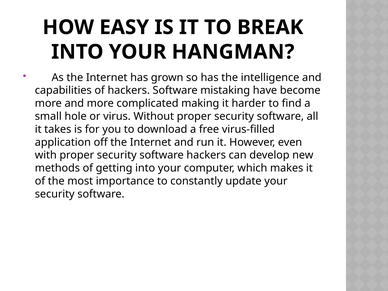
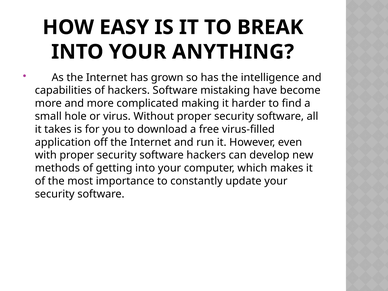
HANGMAN: HANGMAN -> ANYTHING
